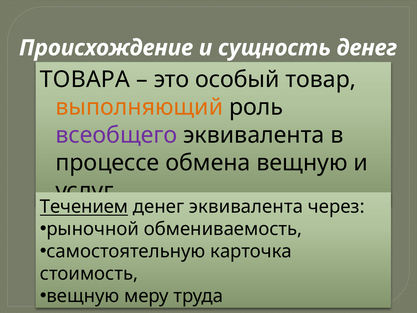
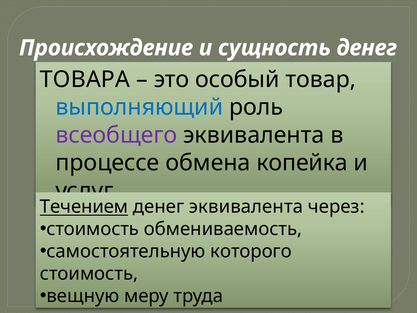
выполняющий colour: orange -> blue
обмена вещную: вещную -> копейка
рыночной at (93, 229): рыночной -> стоимость
карточка: карточка -> которого
